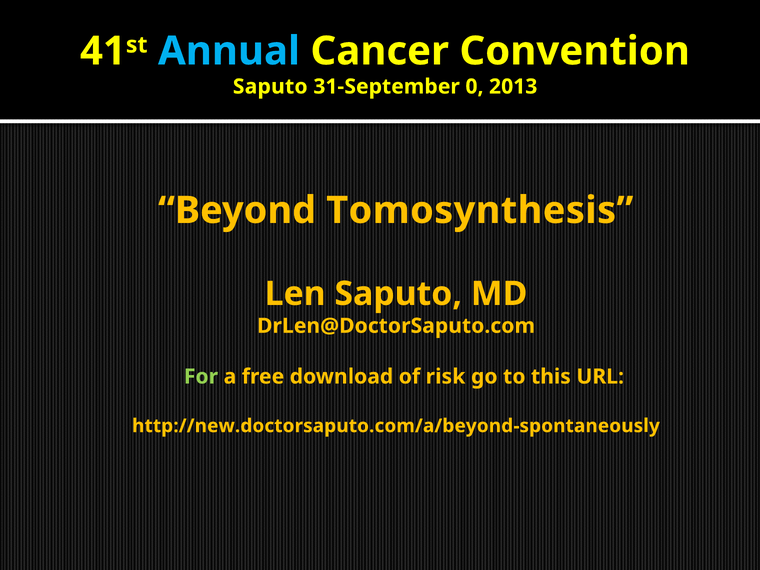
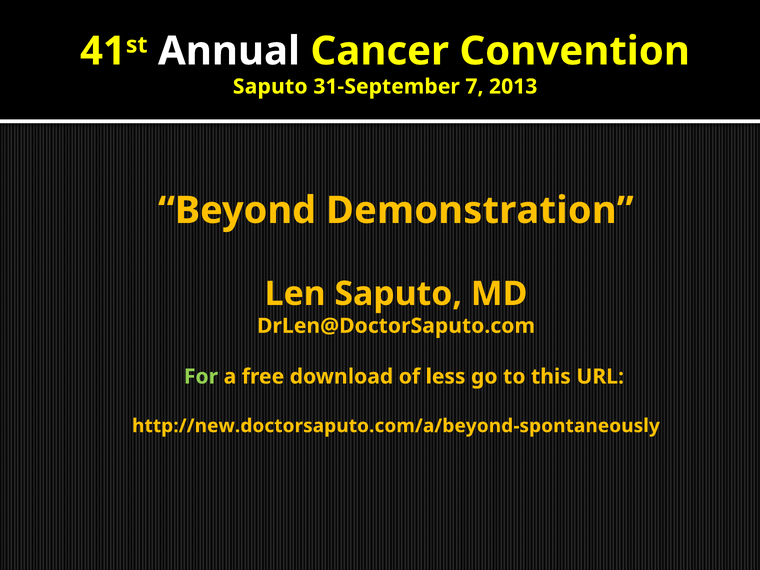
Annual colour: light blue -> white
0: 0 -> 7
Tomosynthesis: Tomosynthesis -> Demonstration
risk: risk -> less
